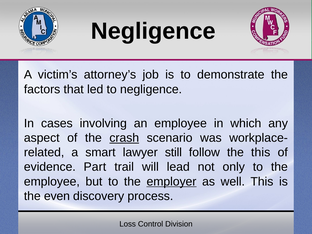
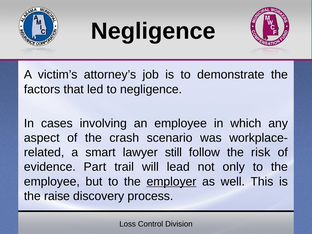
crash underline: present -> none
the this: this -> risk
even: even -> raise
